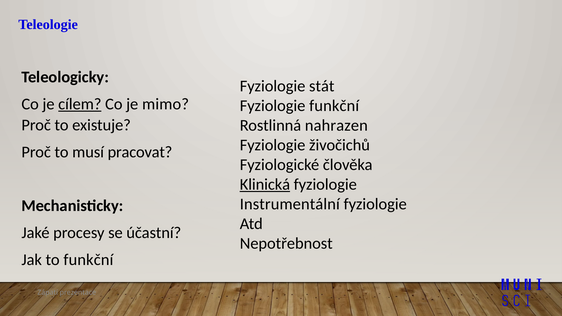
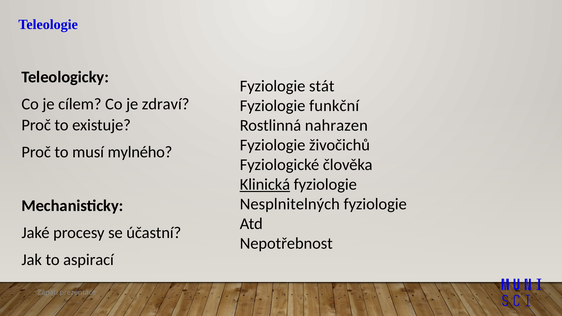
cílem underline: present -> none
mimo: mimo -> zdraví
pracovat: pracovat -> mylného
Instrumentální: Instrumentální -> Nesplnitelných
to funkční: funkční -> aspirací
